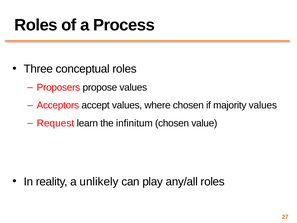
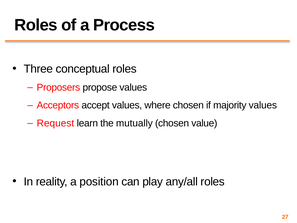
infinitum: infinitum -> mutually
unlikely: unlikely -> position
